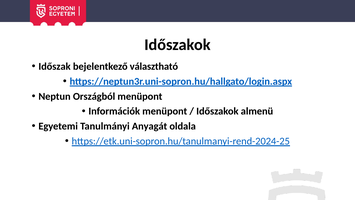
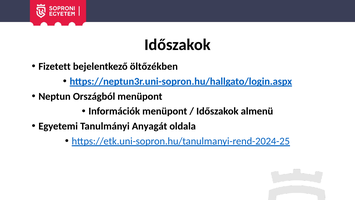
Időszak: Időszak -> Fizetett
választható: választható -> öltőzékben
